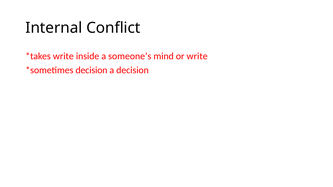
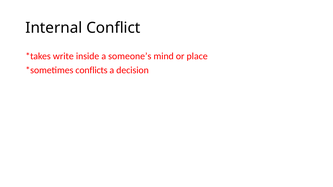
or write: write -> place
decision at (91, 70): decision -> conflicts
